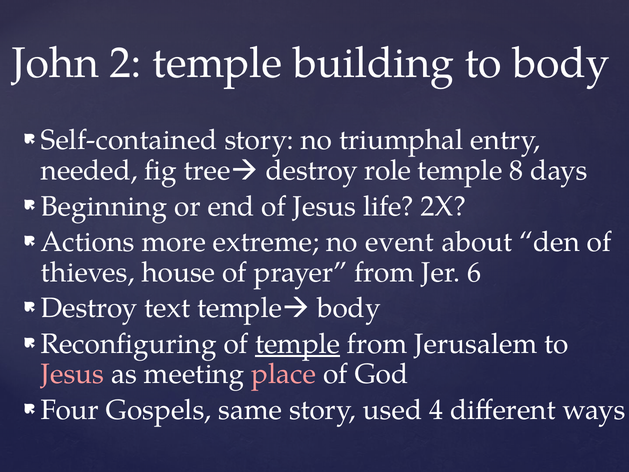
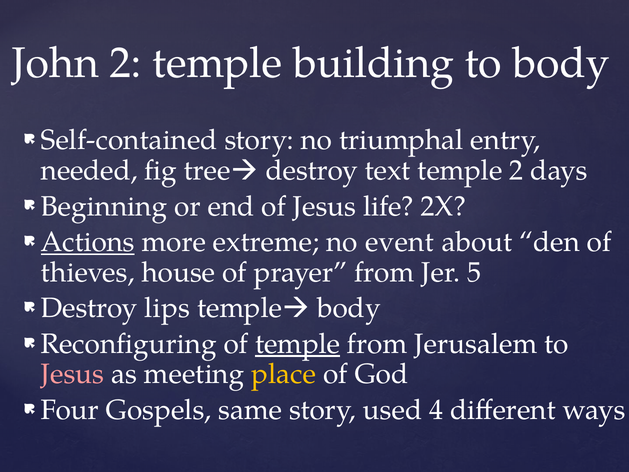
role: role -> text
temple 8: 8 -> 2
Actions underline: none -> present
6: 6 -> 5
text: text -> lips
place colour: pink -> yellow
